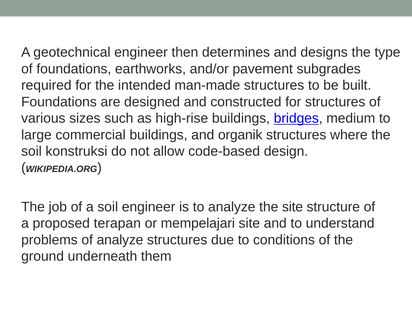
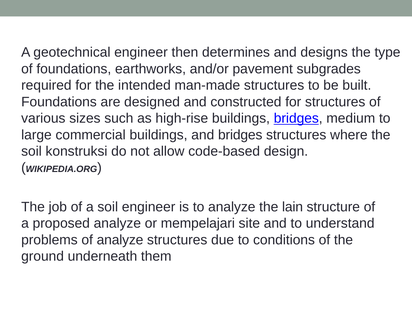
and organik: organik -> bridges
the site: site -> lain
proposed terapan: terapan -> analyze
